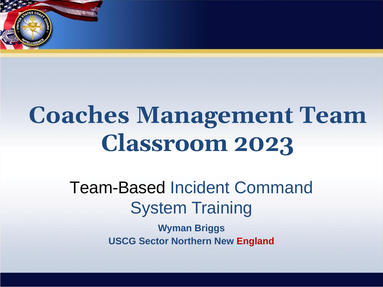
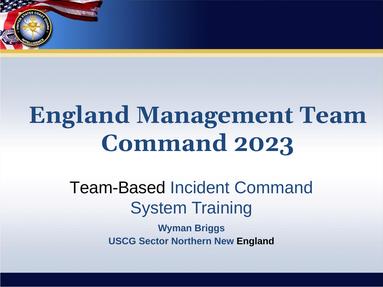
Coaches at (79, 115): Coaches -> England
Classroom at (164, 143): Classroom -> Command
England at (255, 241) colour: red -> black
